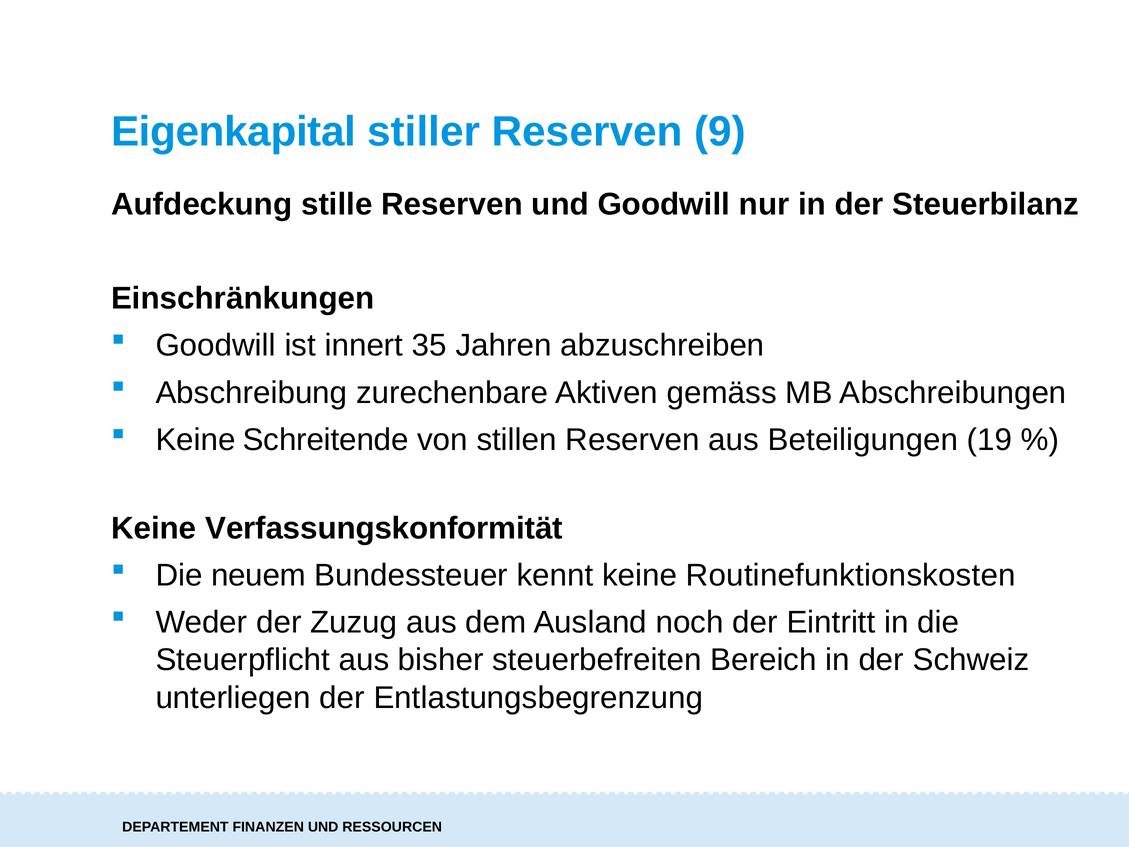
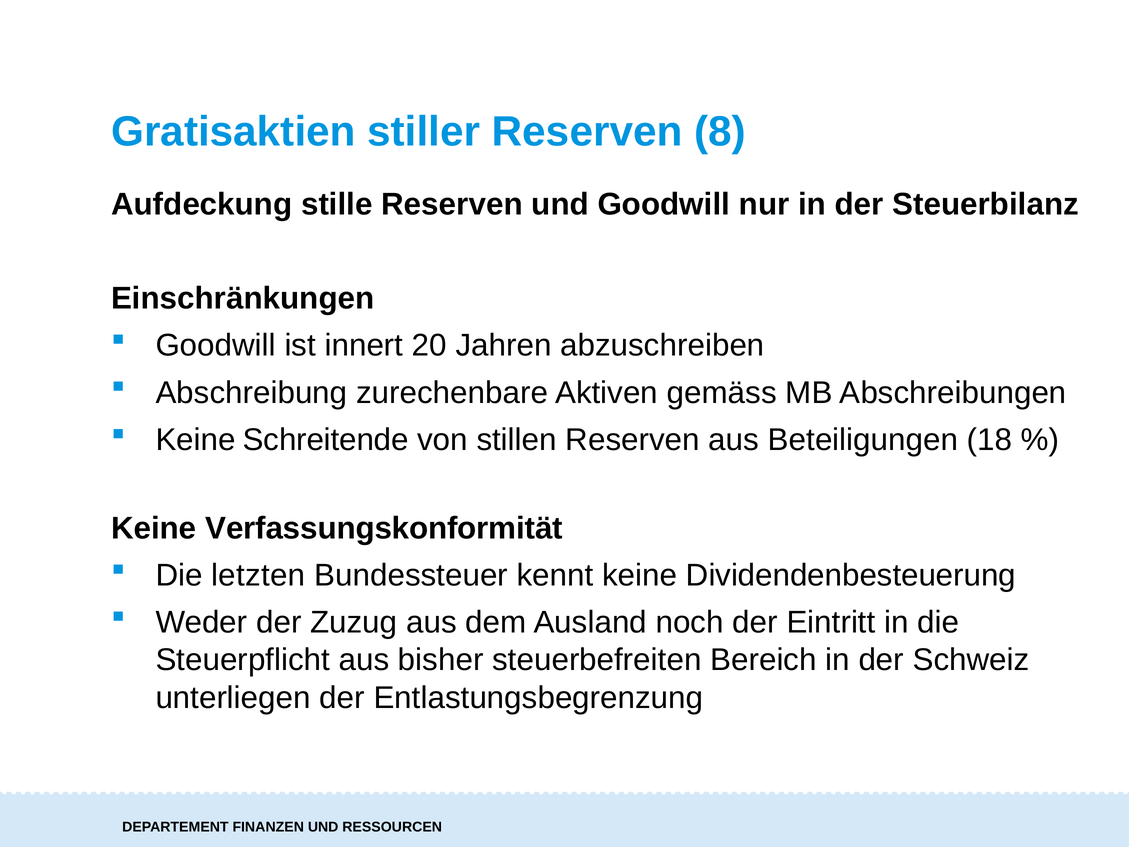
Eigenkapital: Eigenkapital -> Gratisaktien
9: 9 -> 8
35: 35 -> 20
19: 19 -> 18
neuem: neuem -> letzten
Routinefunktionskosten: Routinefunktionskosten -> Dividendenbesteuerung
